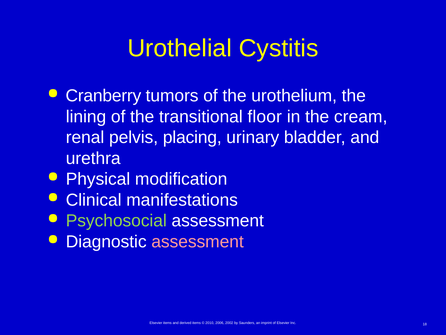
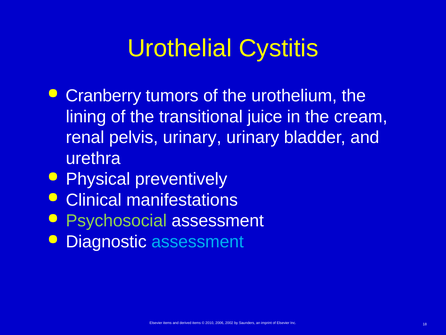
floor: floor -> juice
pelvis placing: placing -> urinary
modification: modification -> preventively
assessment at (198, 241) colour: pink -> light blue
